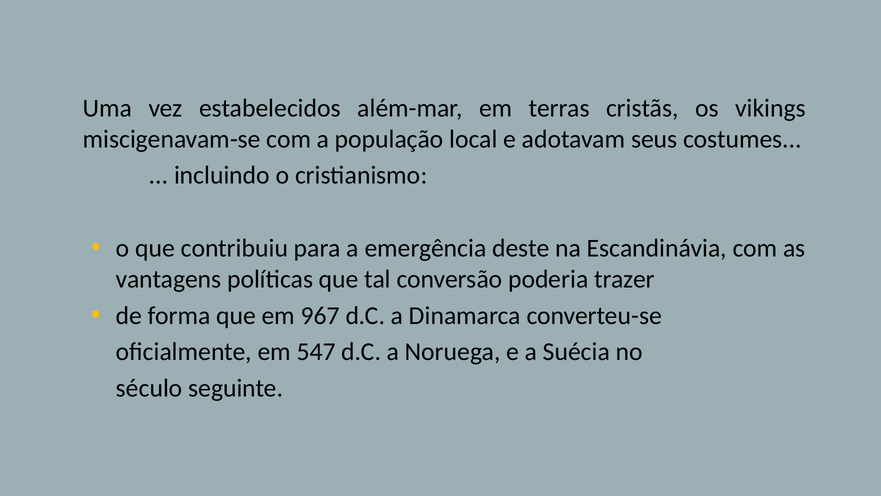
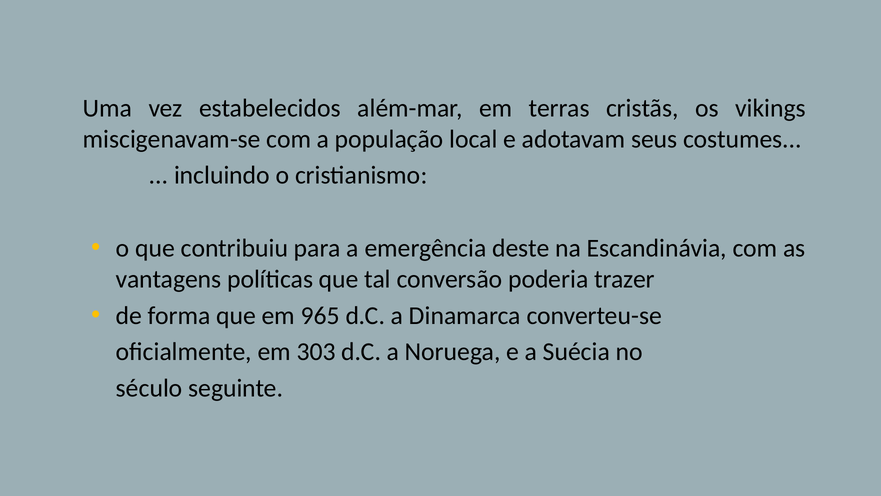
967: 967 -> 965
547: 547 -> 303
